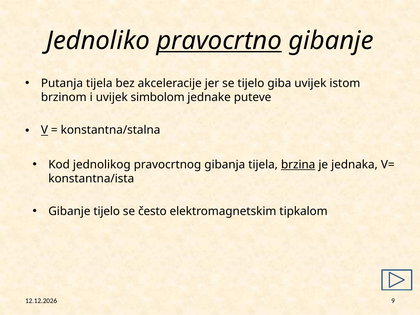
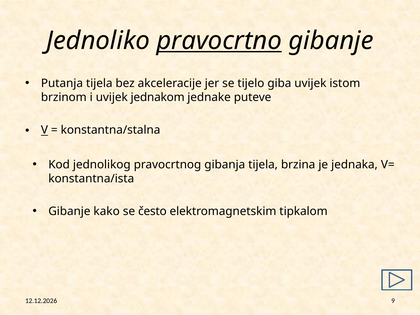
simbolom: simbolom -> jednakom
brzina underline: present -> none
Gibanje tijelo: tijelo -> kako
